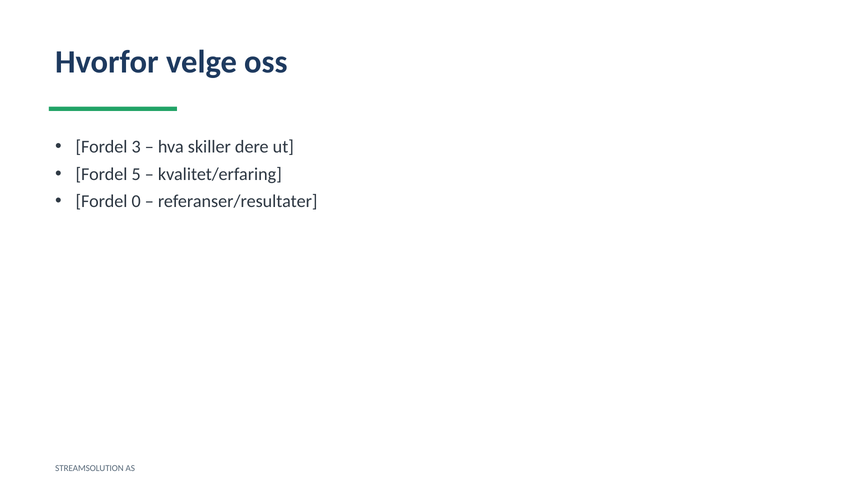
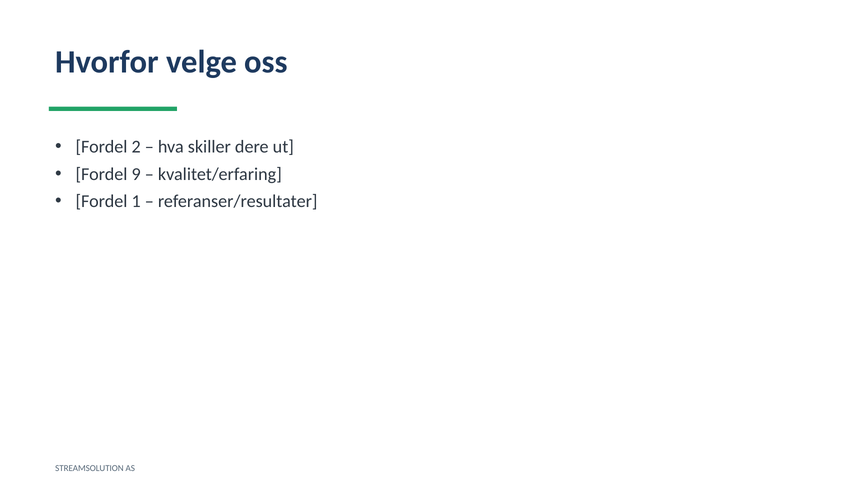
3: 3 -> 2
5: 5 -> 9
0: 0 -> 1
